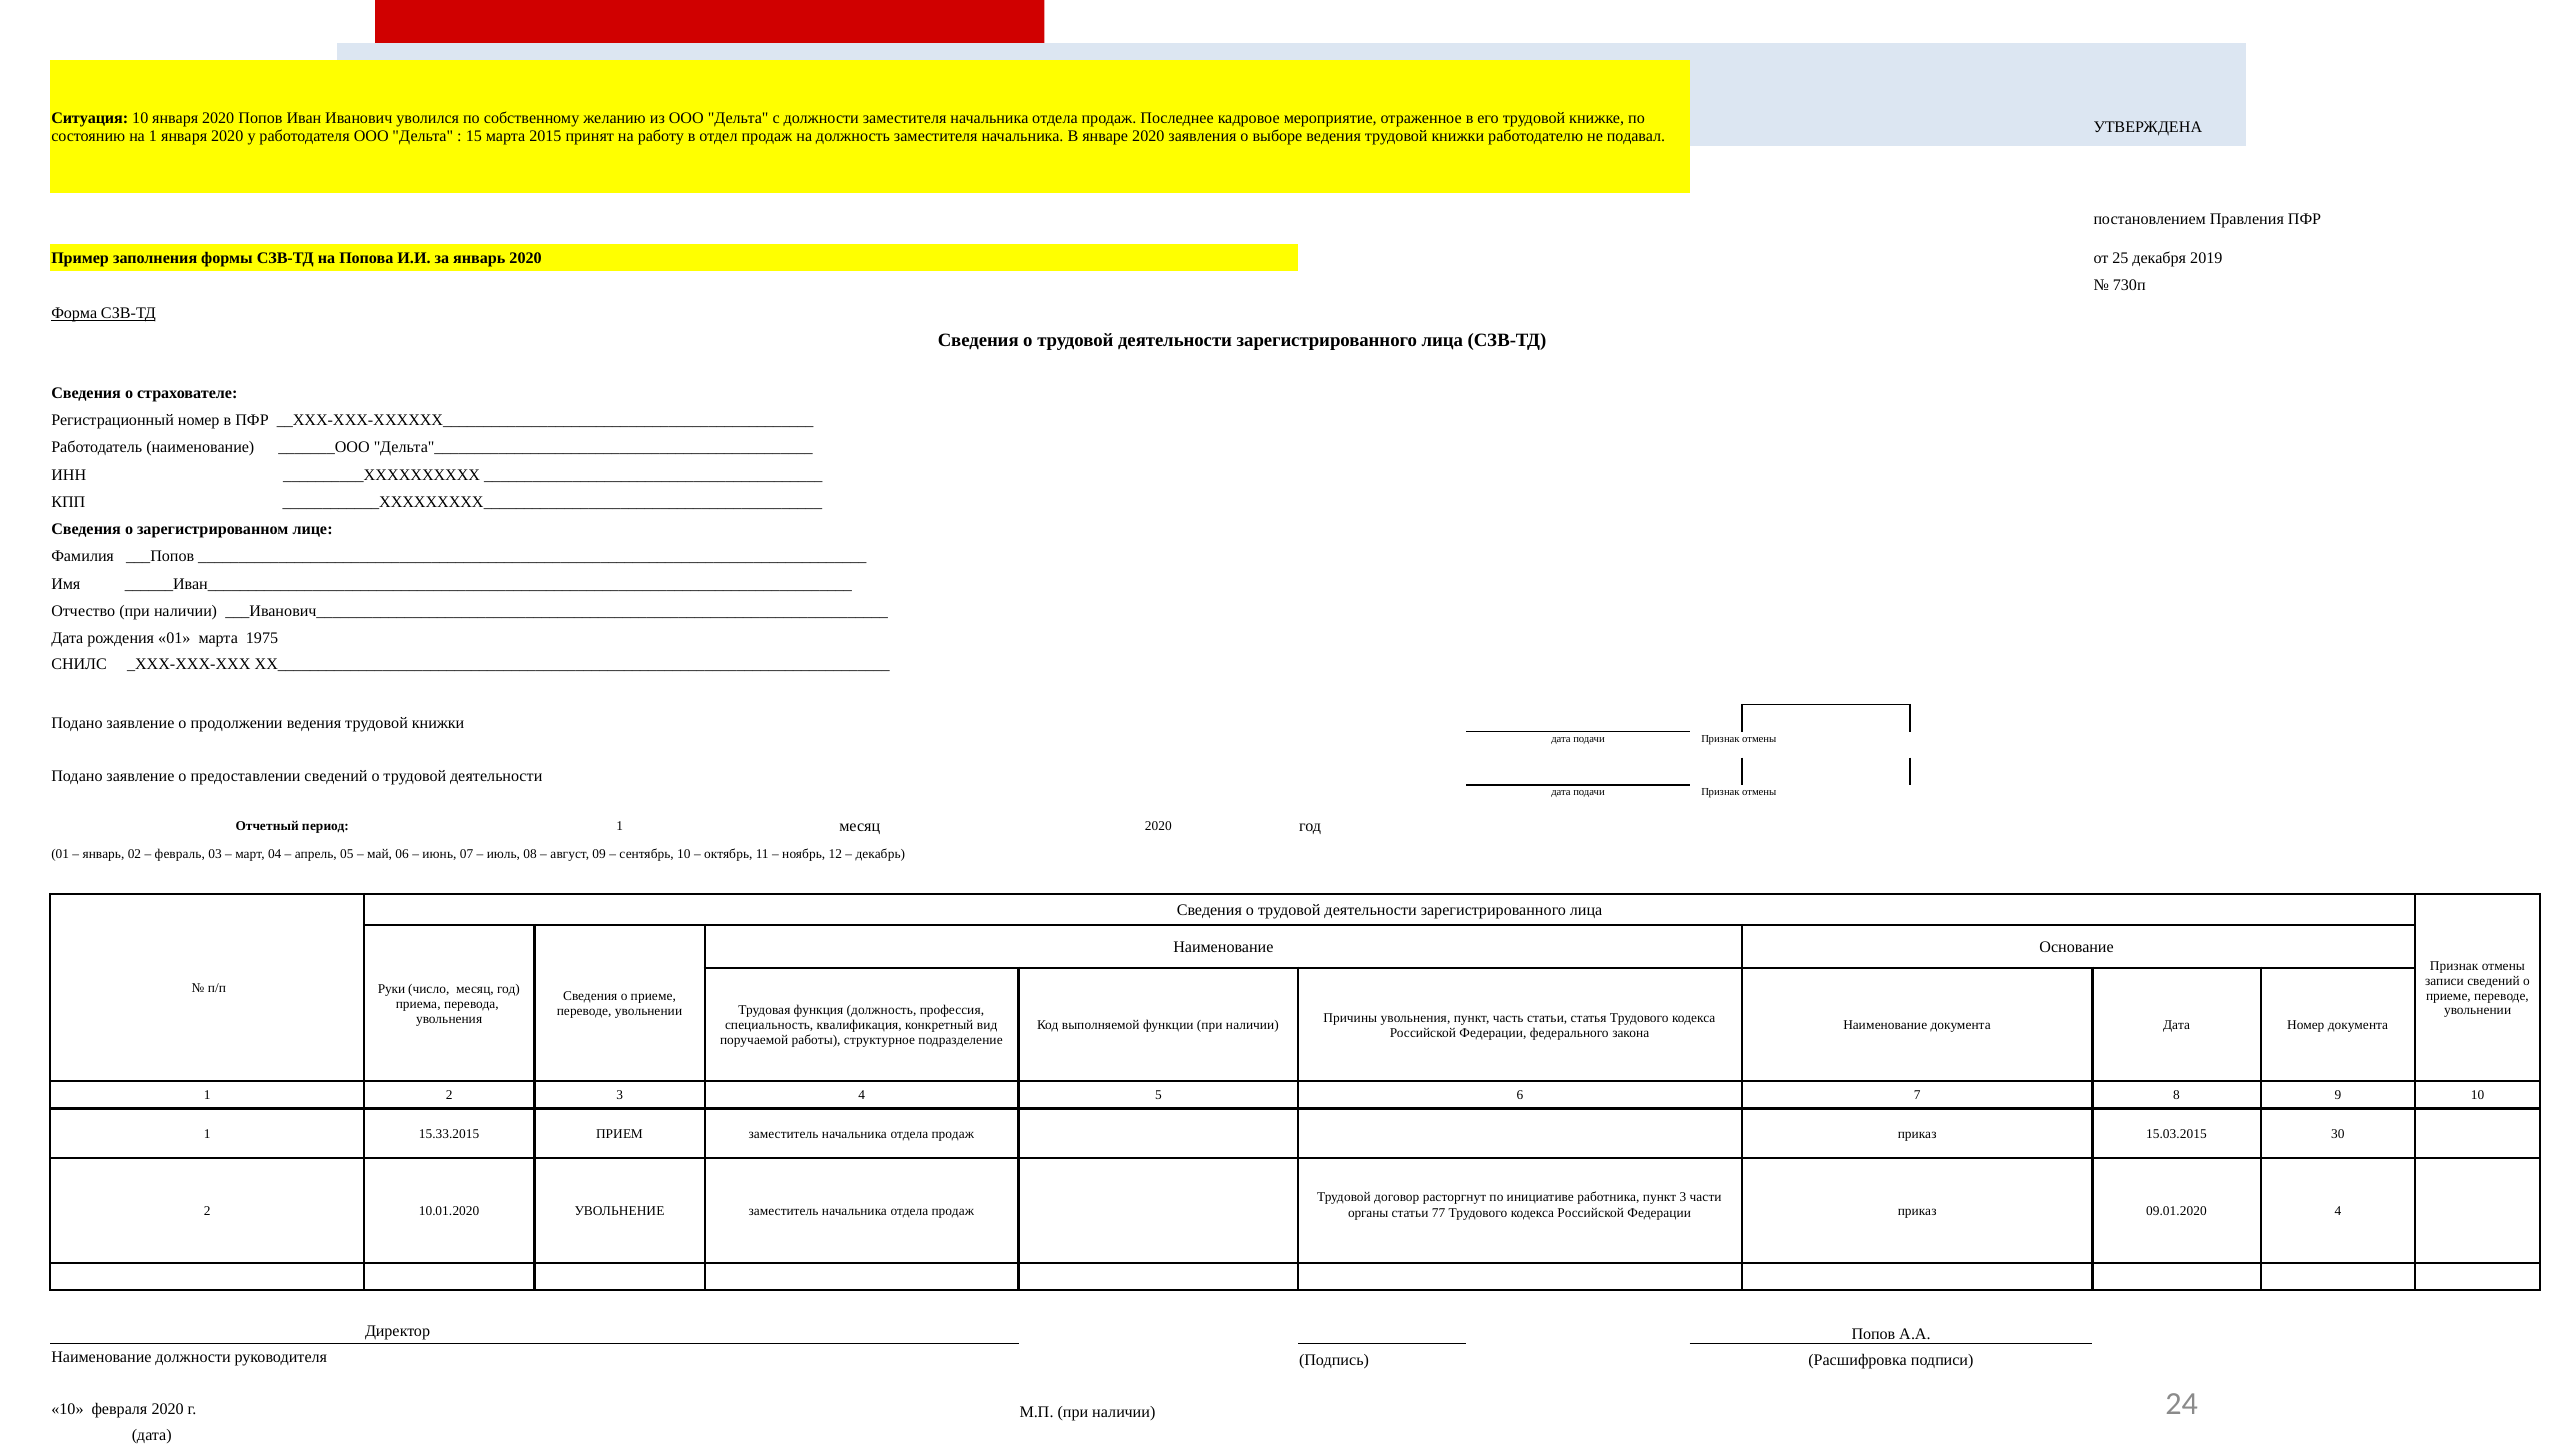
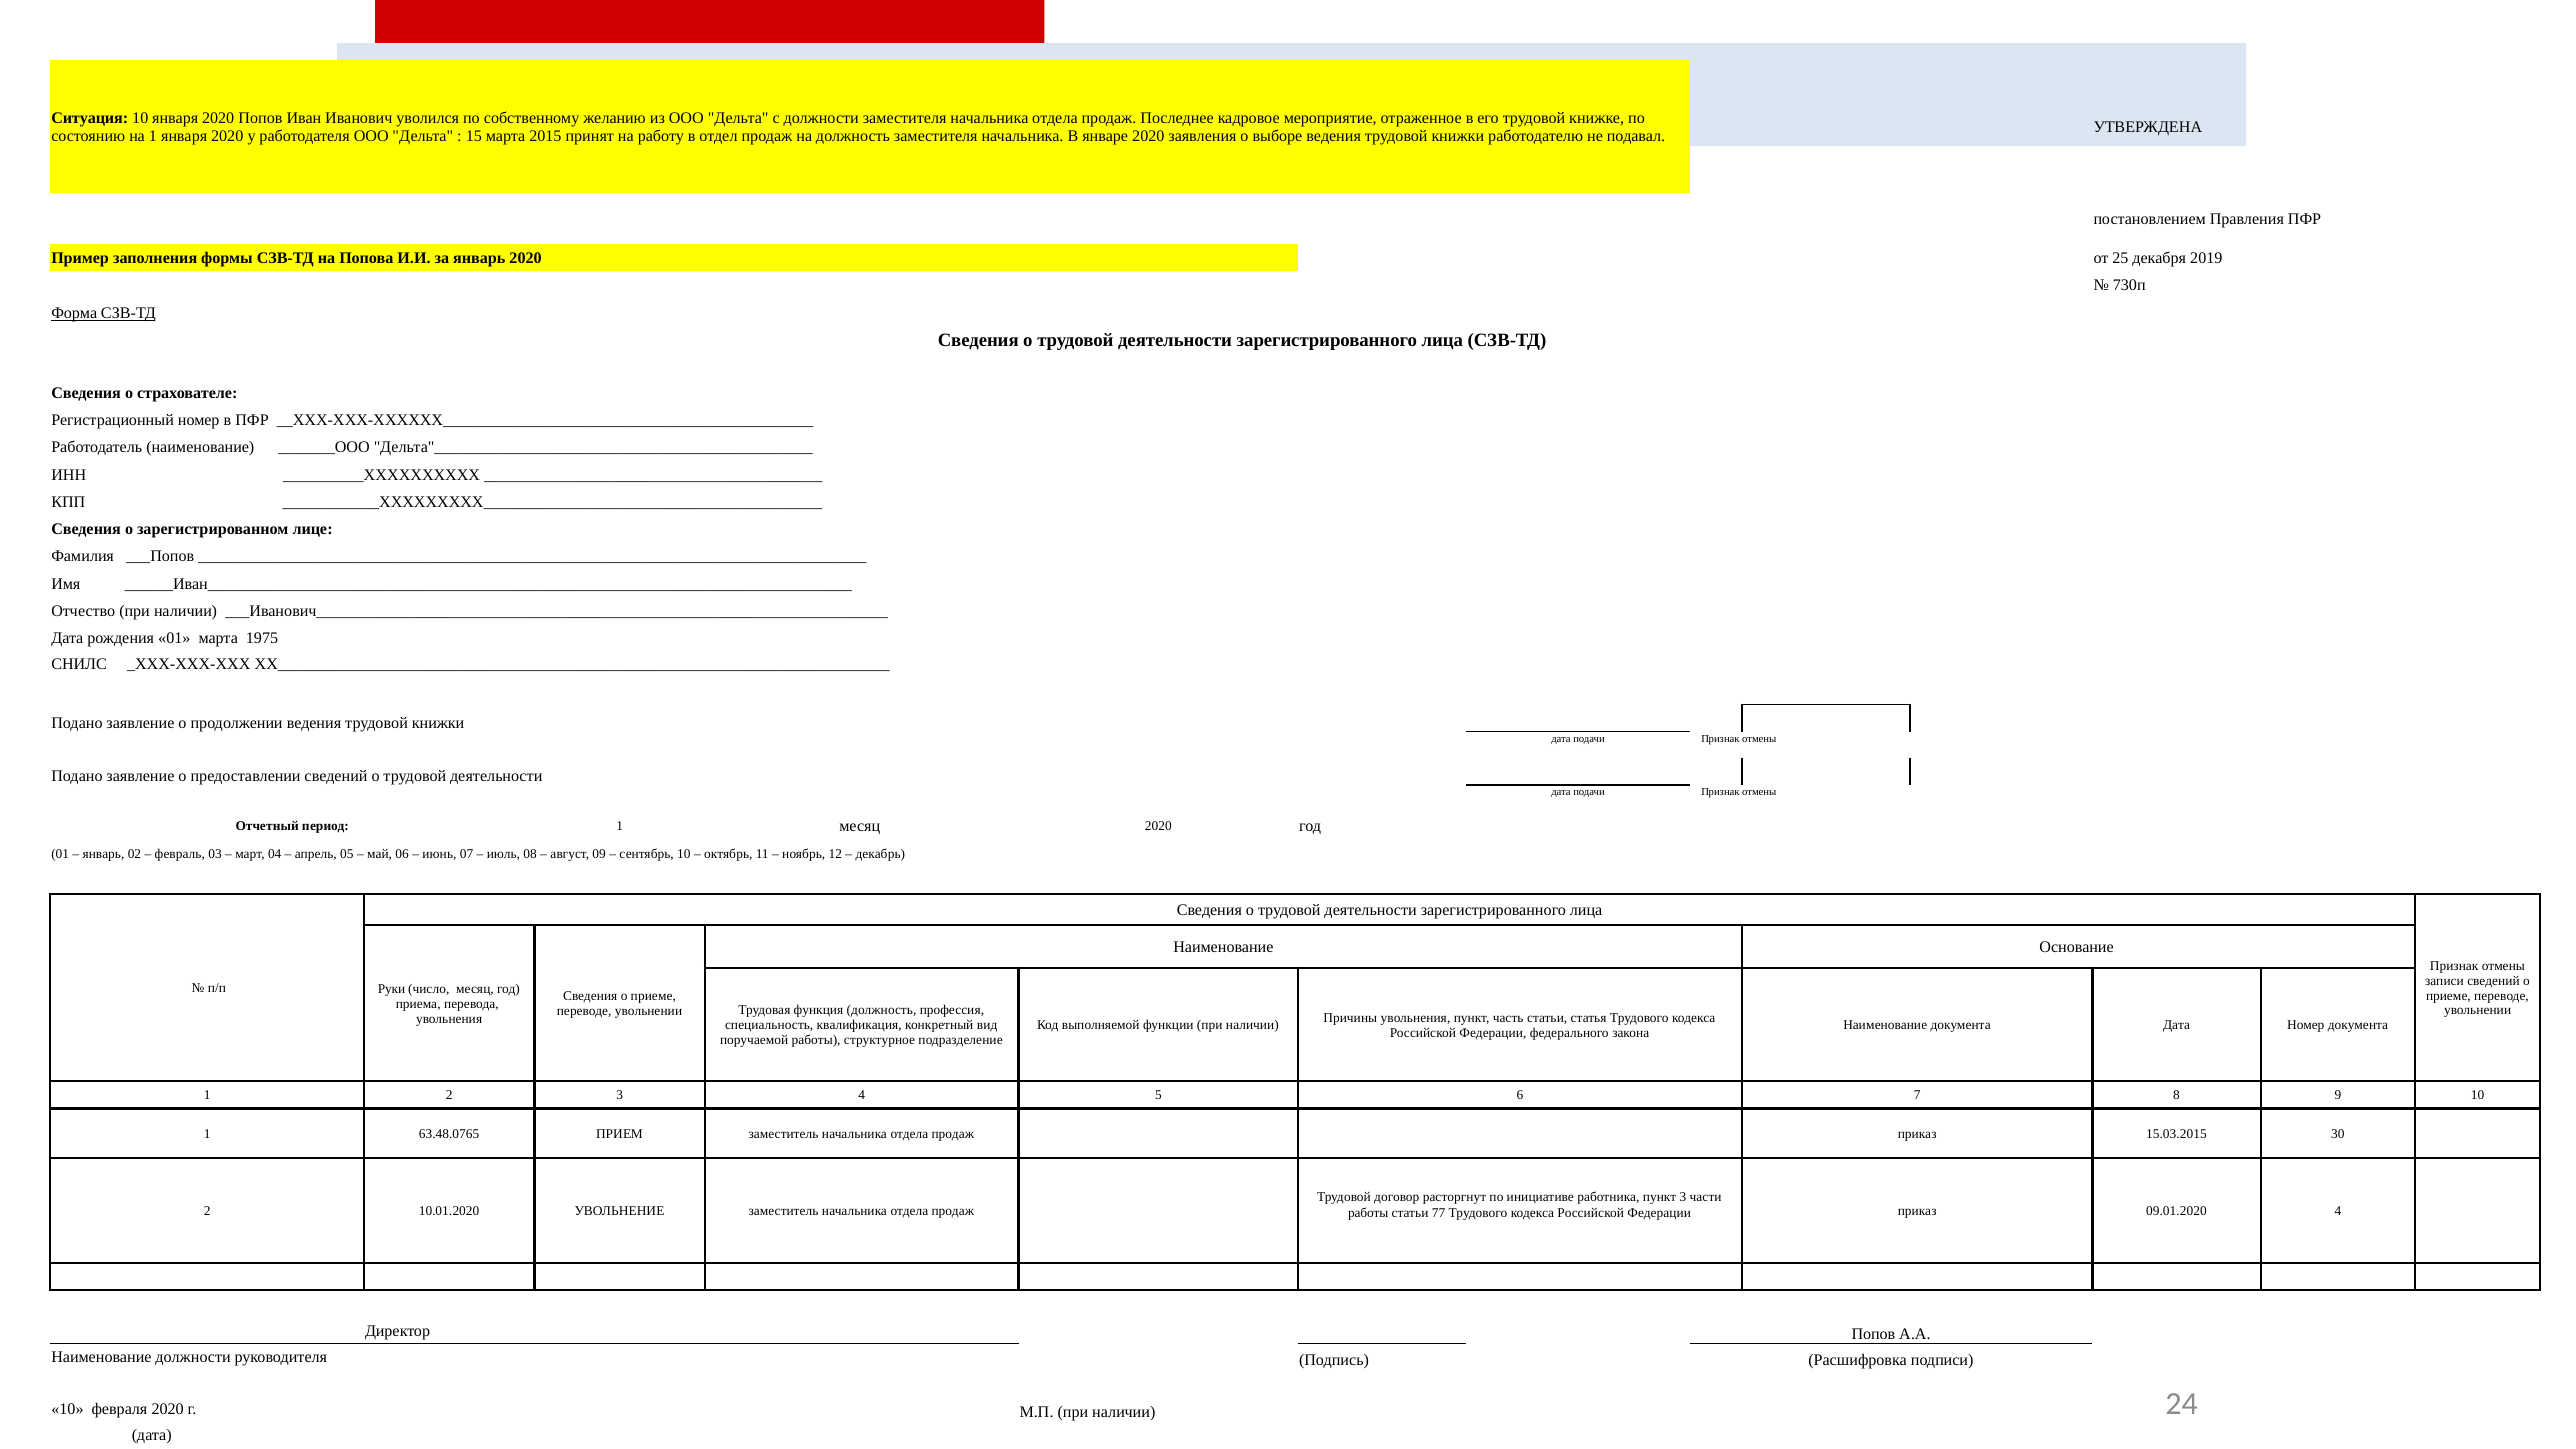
15.33.2015: 15.33.2015 -> 63.48.0765
органы at (1368, 1213): органы -> работы
